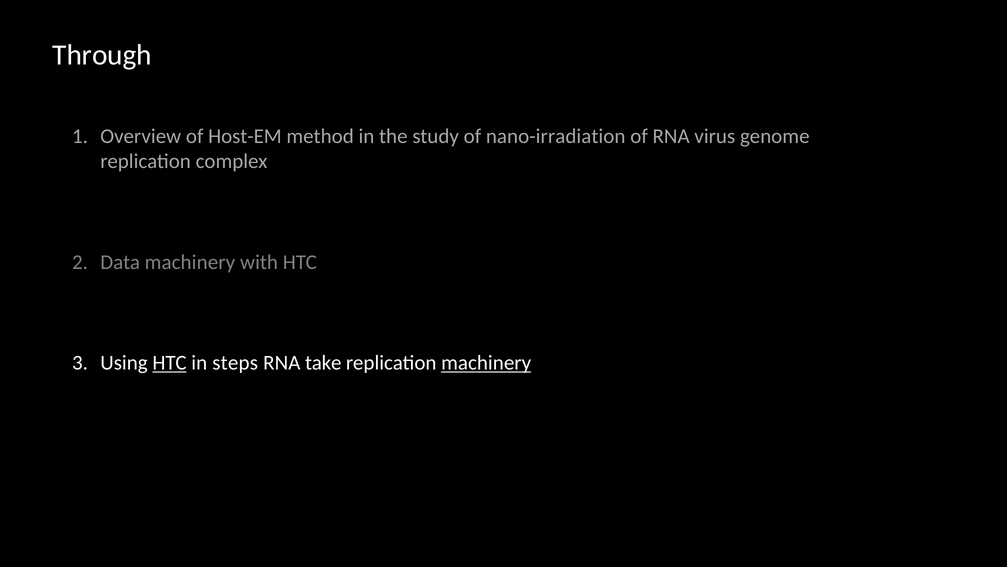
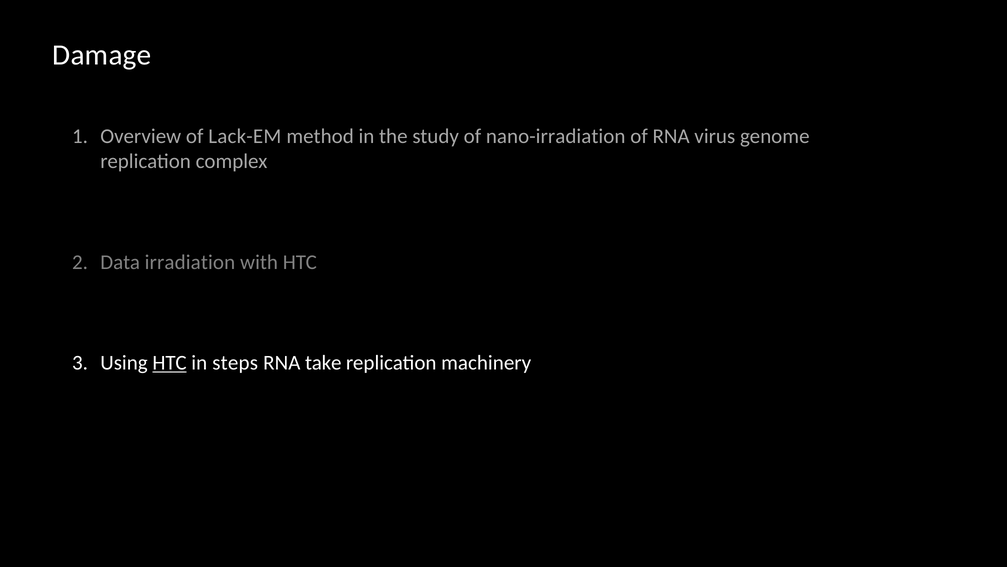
Through: Through -> Damage
Host-EM: Host-EM -> Lack-EM
Data machinery: machinery -> irradiation
machinery at (486, 363) underline: present -> none
